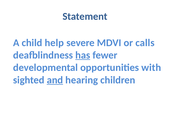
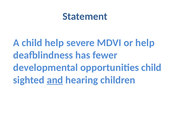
or calls: calls -> help
has underline: present -> none
opportunities with: with -> child
